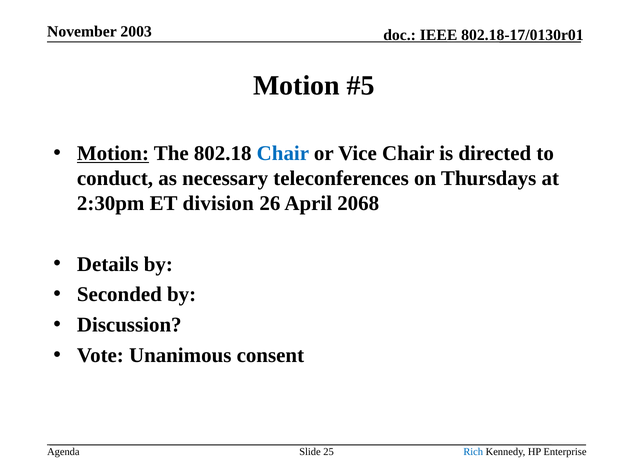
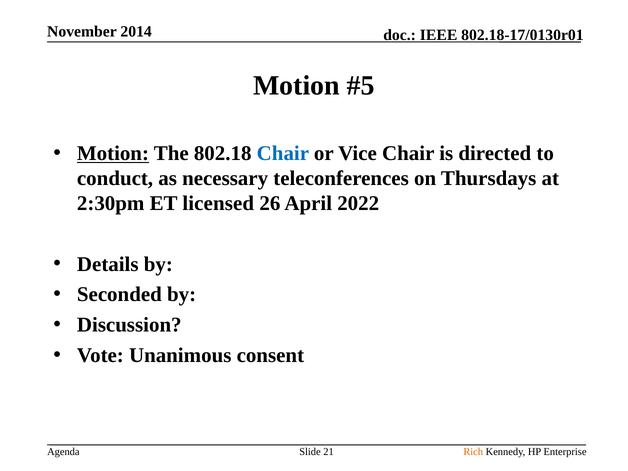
2003: 2003 -> 2014
division: division -> licensed
2068: 2068 -> 2022
25: 25 -> 21
Rich colour: blue -> orange
